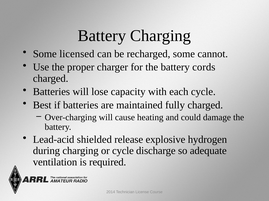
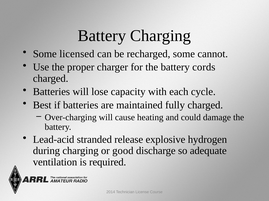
shielded: shielded -> stranded
or cycle: cycle -> good
